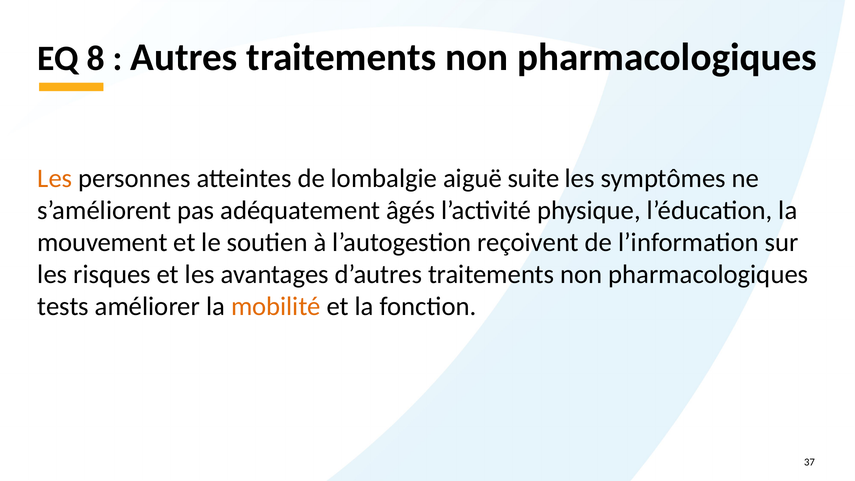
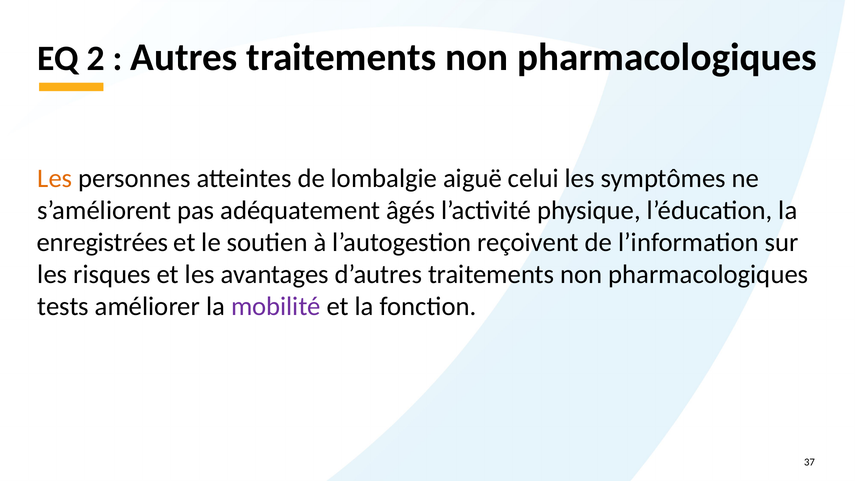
8: 8 -> 2
suite: suite -> celui
mouvement: mouvement -> enregistrées
mobilité colour: orange -> purple
